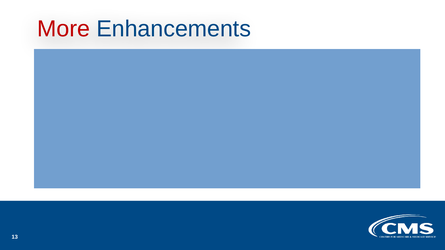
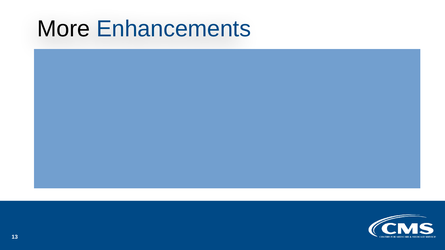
More colour: red -> black
